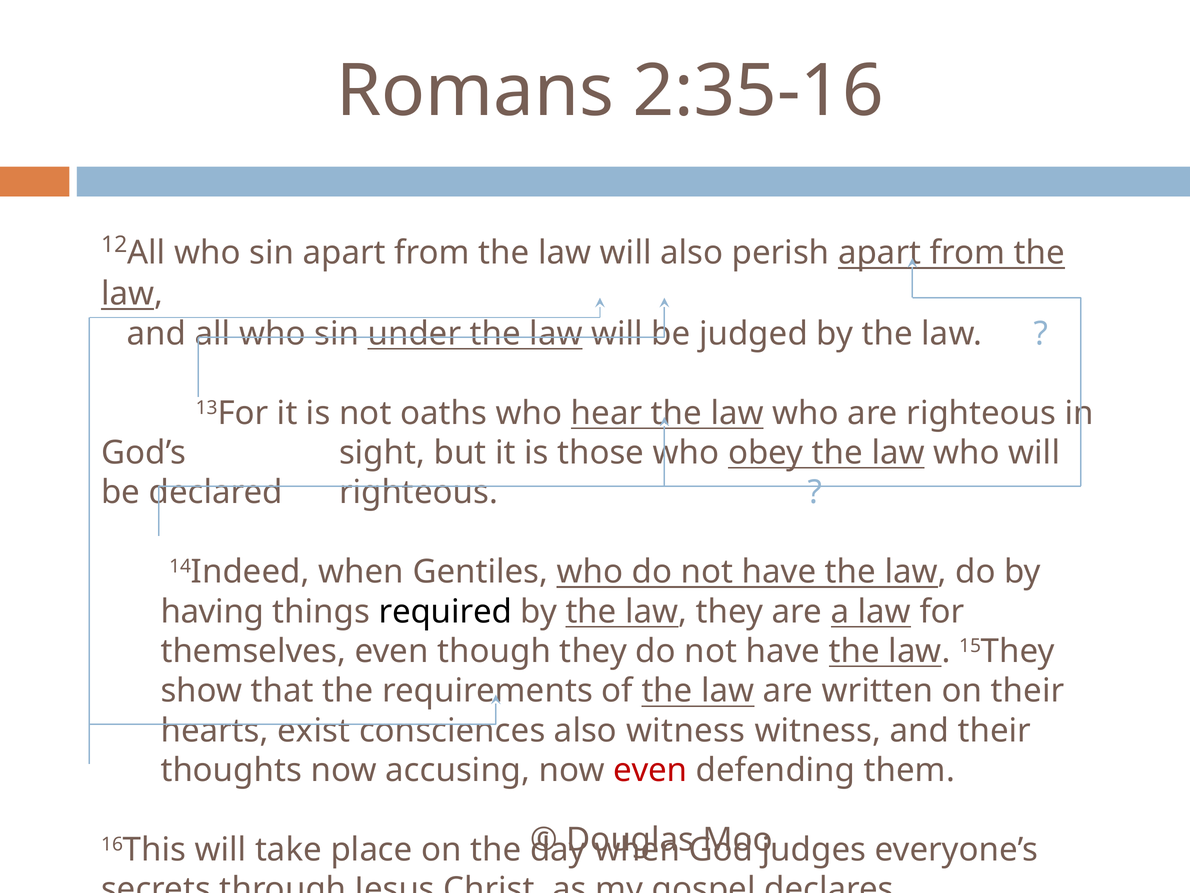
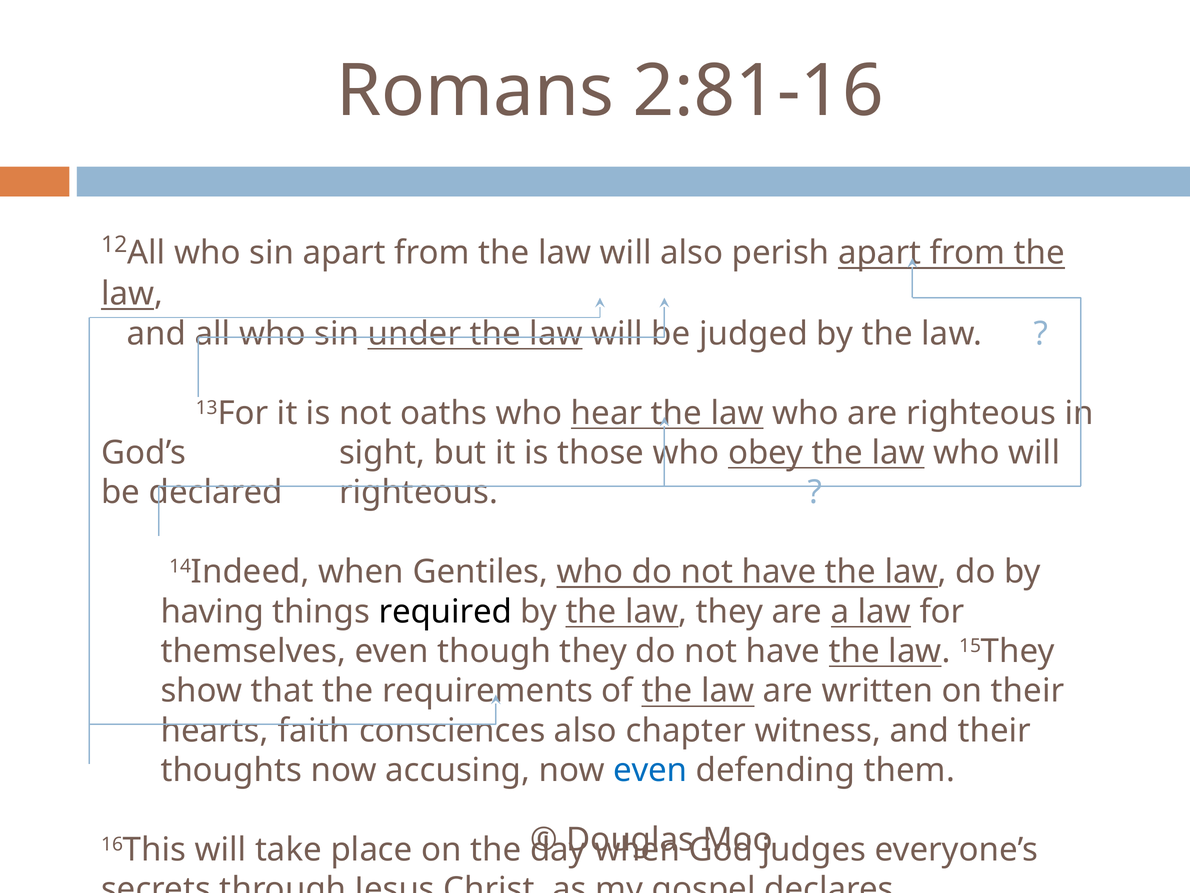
2:35-16: 2:35-16 -> 2:81-16
exist: exist -> faith
also witness: witness -> chapter
even at (650, 770) colour: red -> blue
